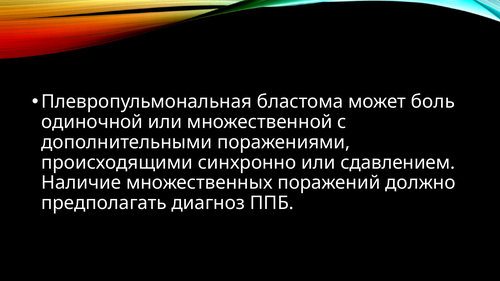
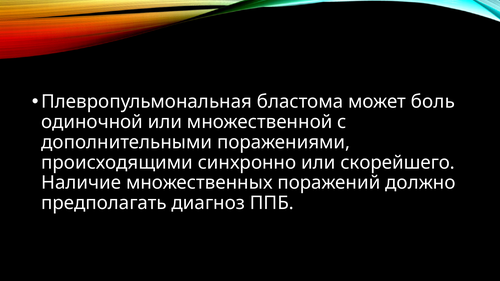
сдавлением: сдавлением -> скорейшего
